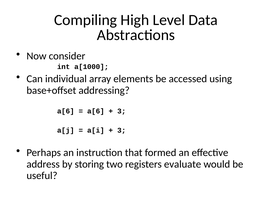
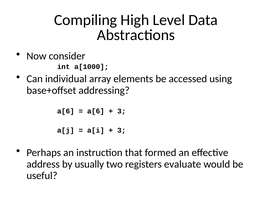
storing: storing -> usually
